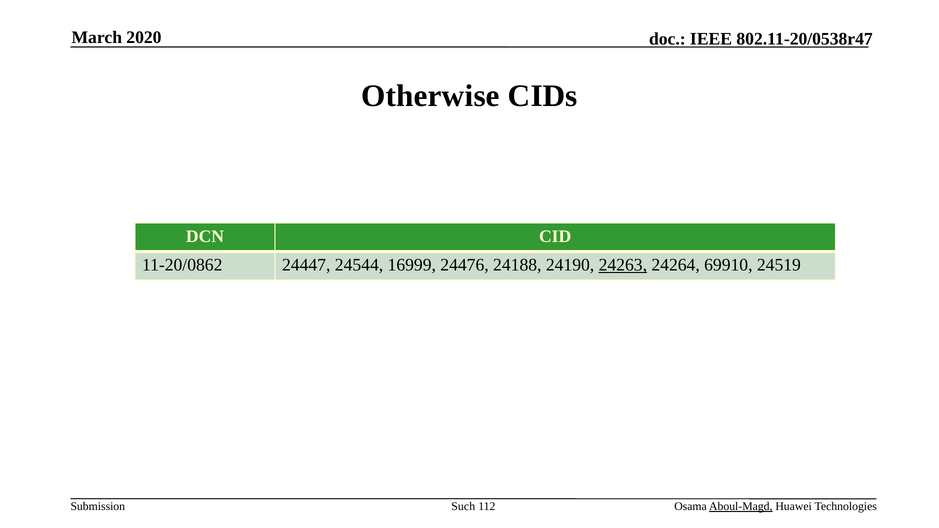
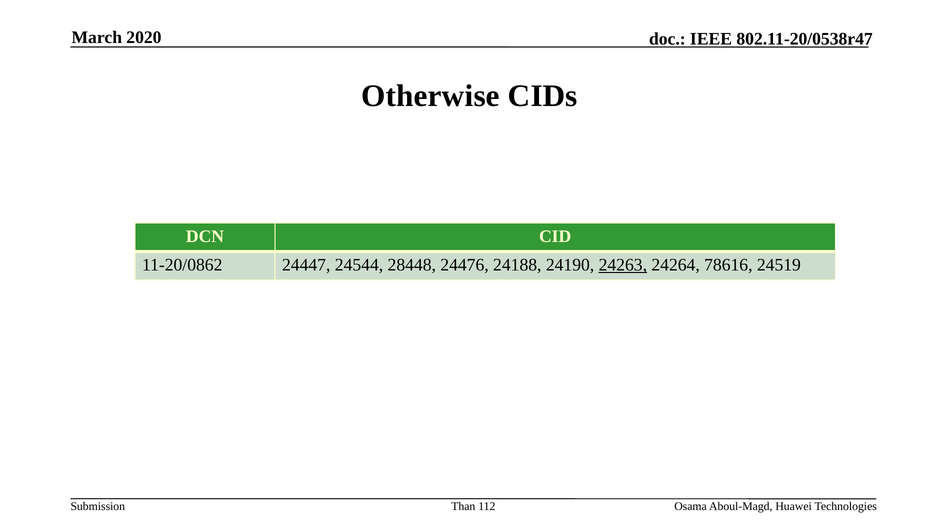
16999: 16999 -> 28448
69910: 69910 -> 78616
Such: Such -> Than
Aboul-Magd underline: present -> none
